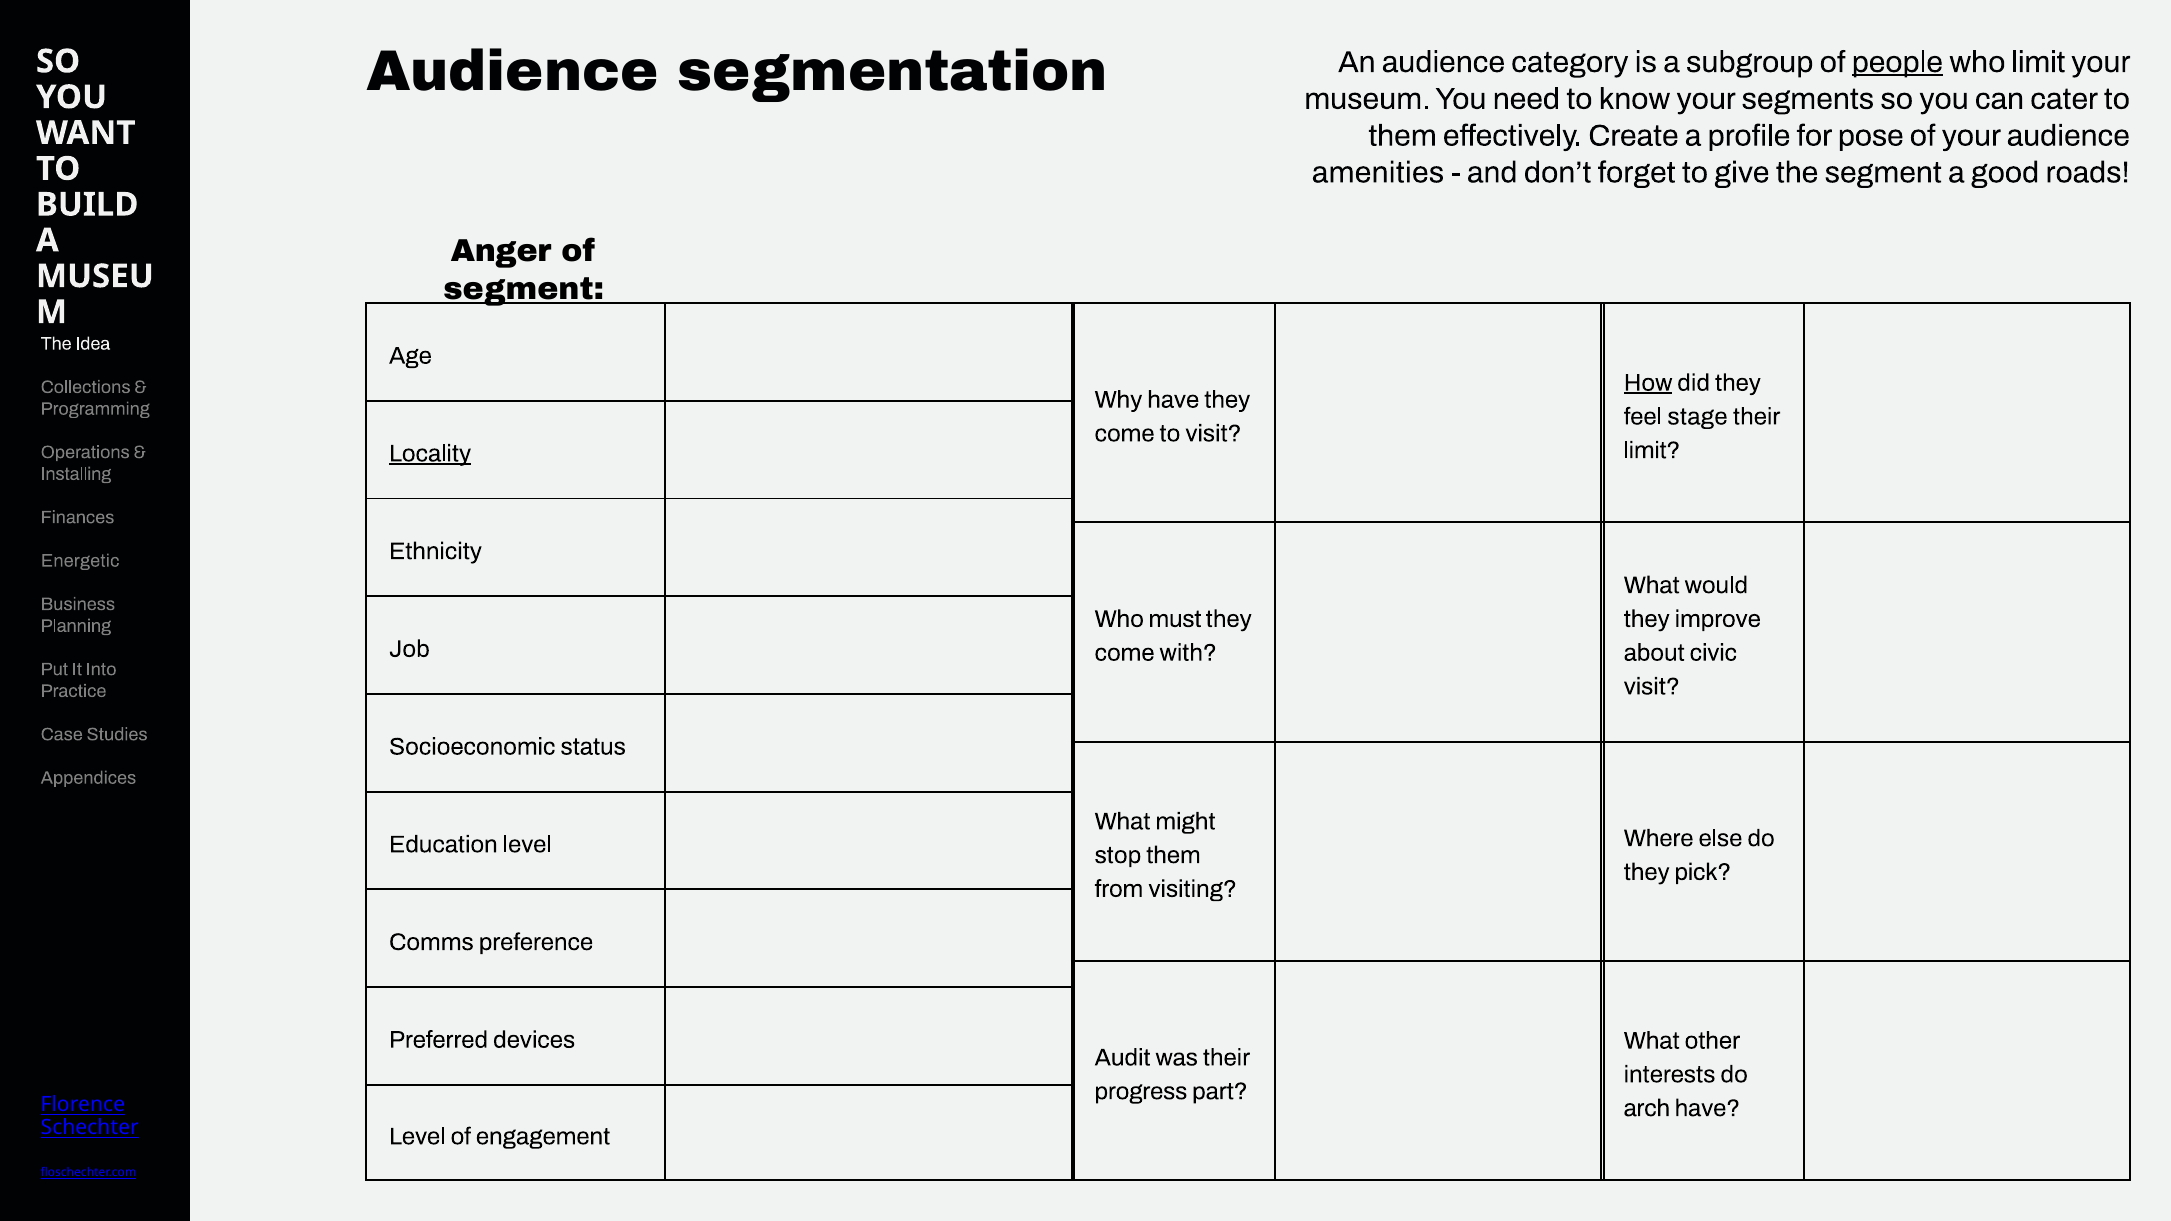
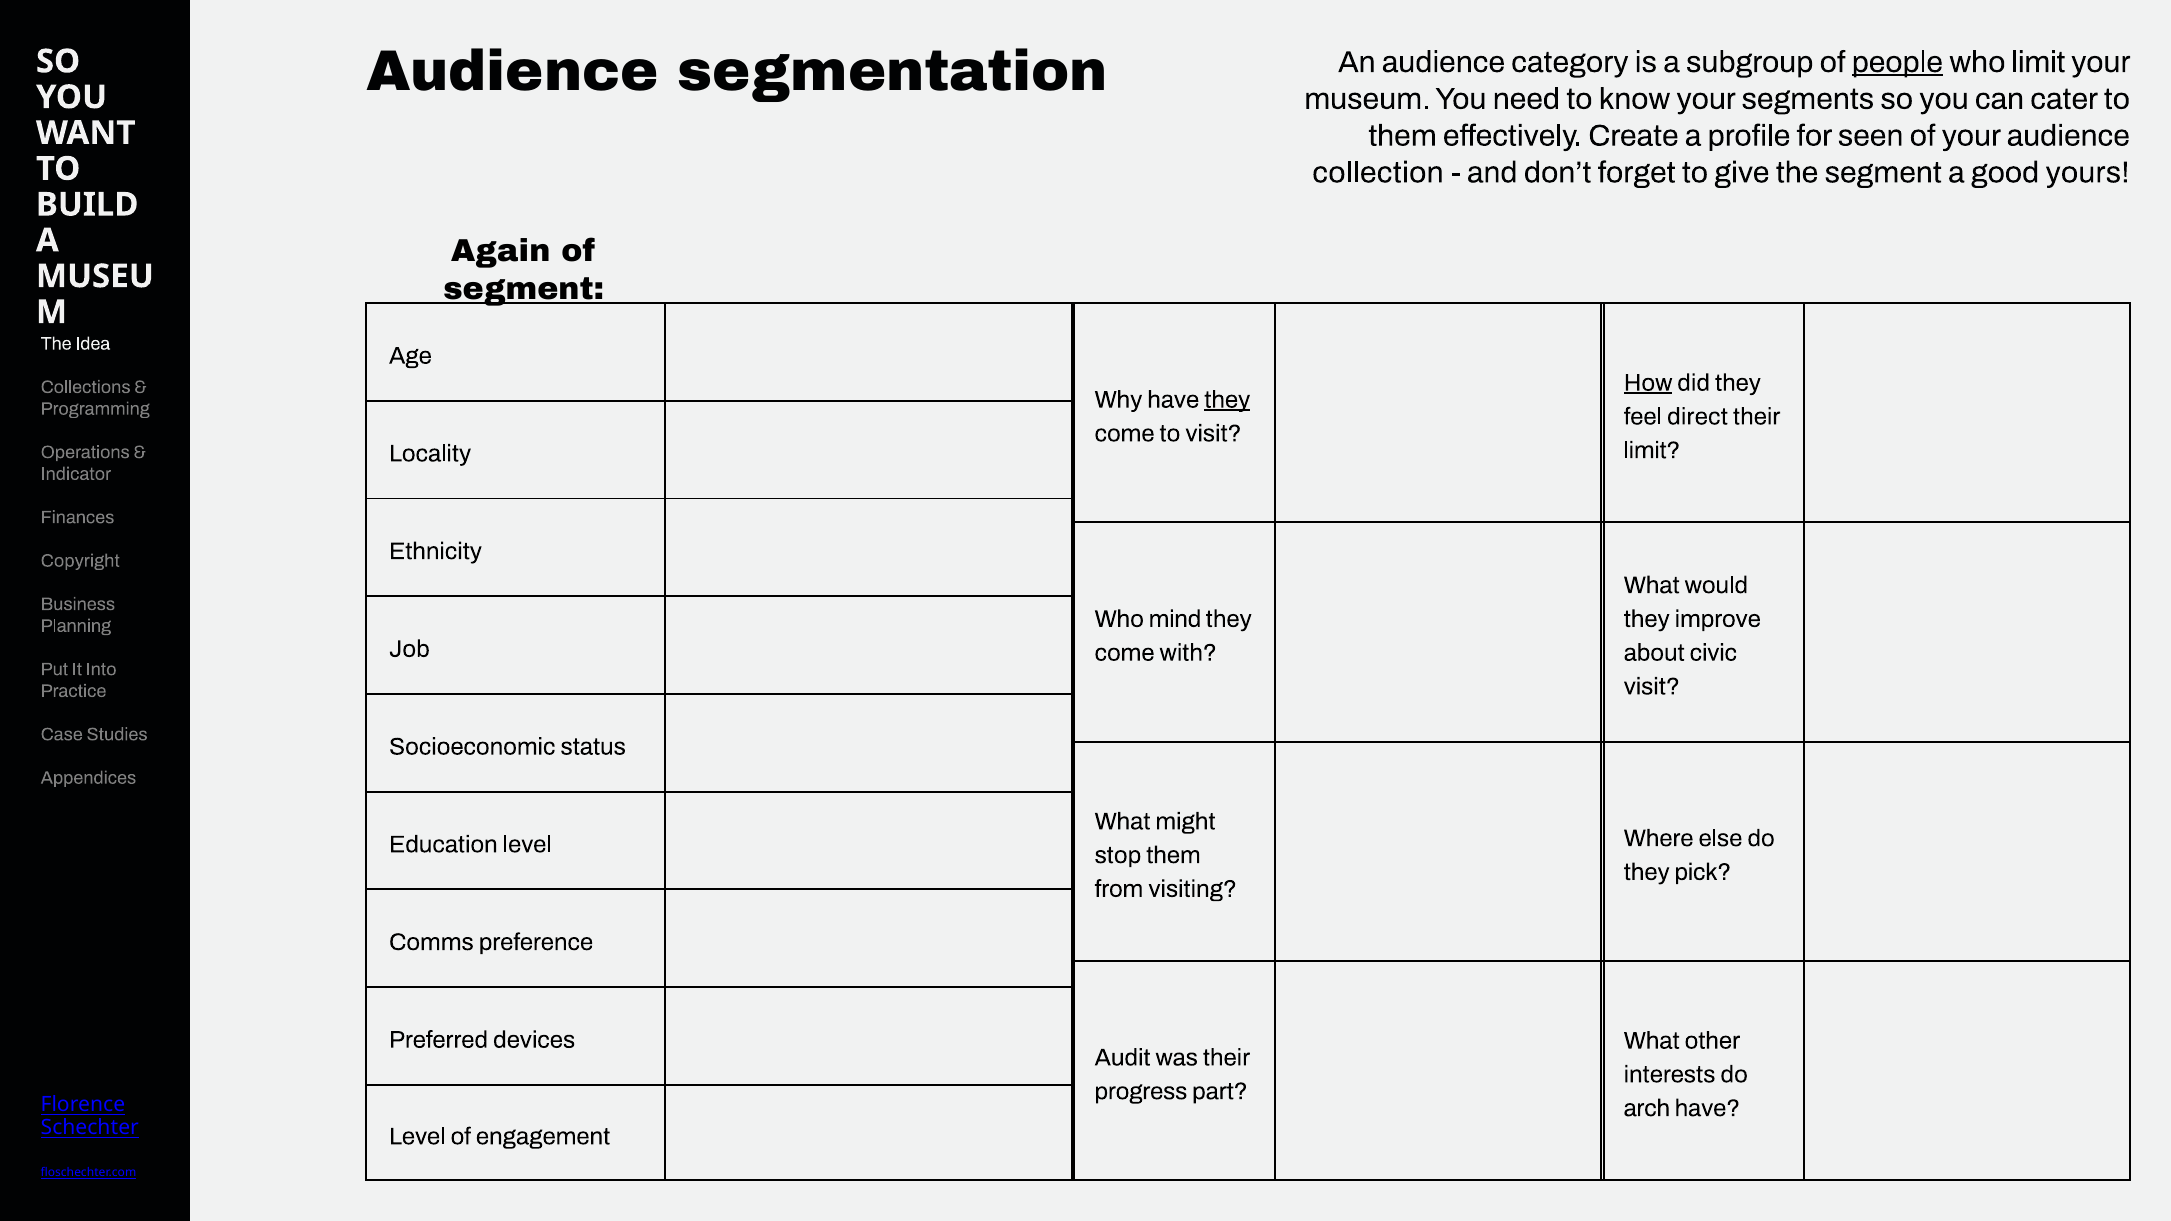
pose: pose -> seen
amenities: amenities -> collection
roads: roads -> yours
Anger: Anger -> Again
they at (1227, 400) underline: none -> present
stage: stage -> direct
Locality underline: present -> none
Installing: Installing -> Indicator
Energetic: Energetic -> Copyright
must: must -> mind
